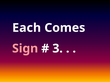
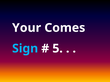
Each: Each -> Your
Sign colour: pink -> light blue
3: 3 -> 5
